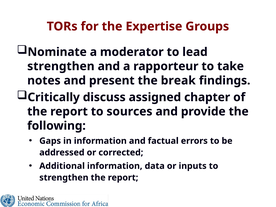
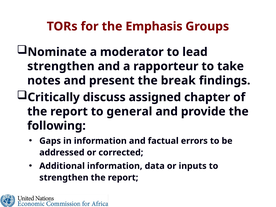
Expertise: Expertise -> Emphasis
sources: sources -> general
